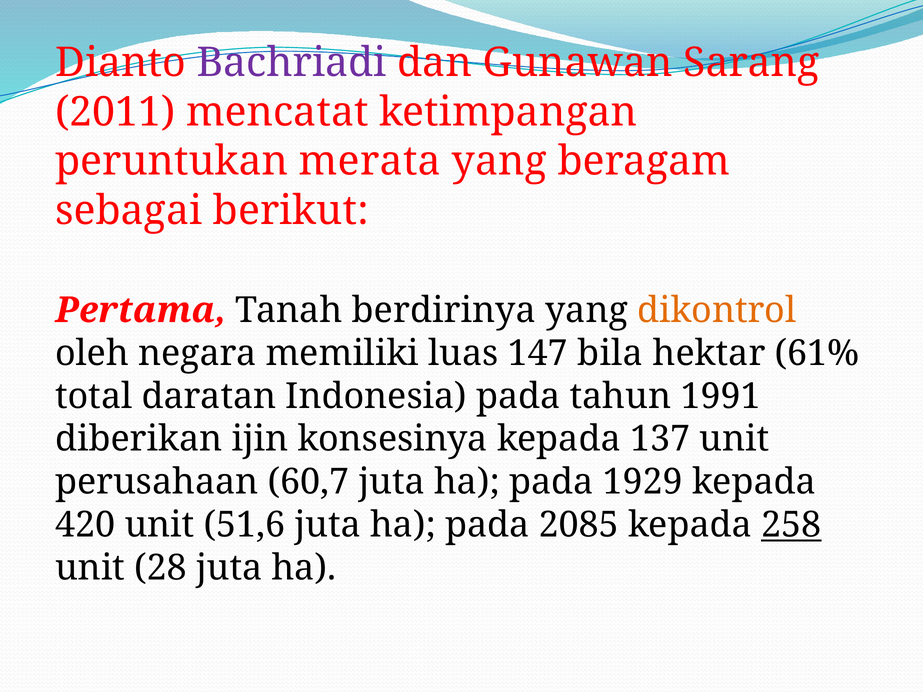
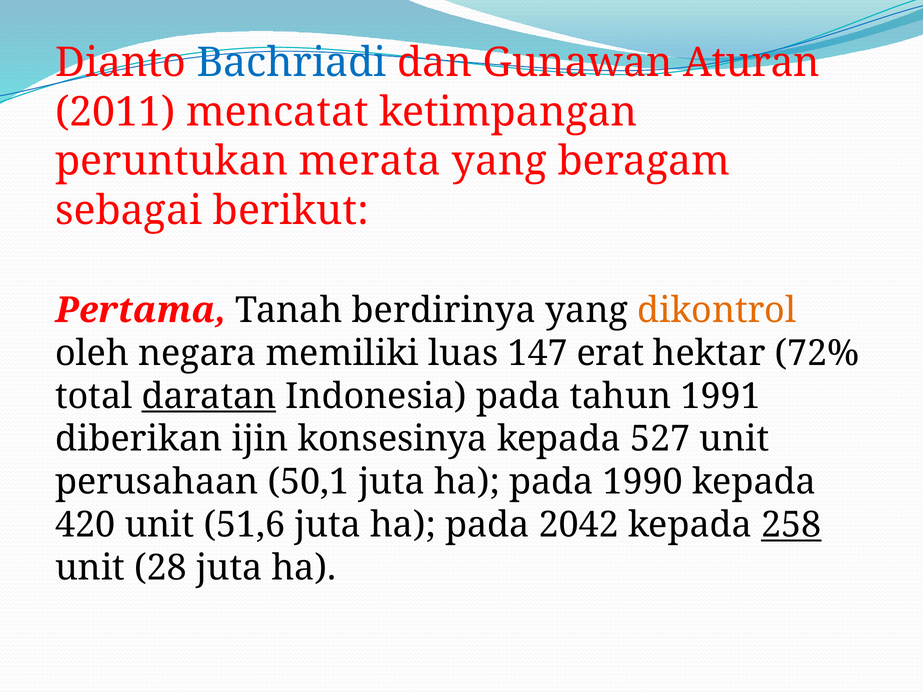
Bachriadi colour: purple -> blue
Sarang: Sarang -> Aturan
bila: bila -> erat
61%: 61% -> 72%
daratan underline: none -> present
137: 137 -> 527
60,7: 60,7 -> 50,1
1929: 1929 -> 1990
2085: 2085 -> 2042
